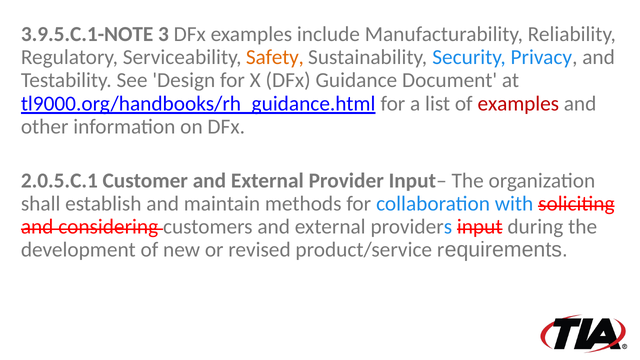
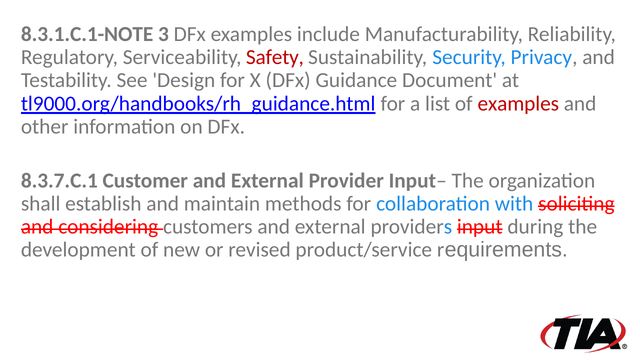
3.9.5.C.1-NOTE: 3.9.5.C.1-NOTE -> 8.3.1.C.1-NOTE
Safety colour: orange -> red
2.0.5.C.1: 2.0.5.C.1 -> 8.3.7.C.1
